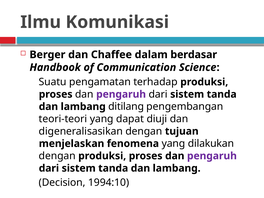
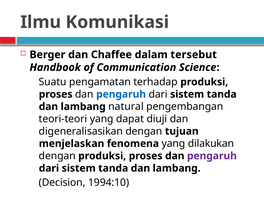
berdasar: berdasar -> tersebut
pengaruh at (121, 94) colour: purple -> blue
ditilang: ditilang -> natural
